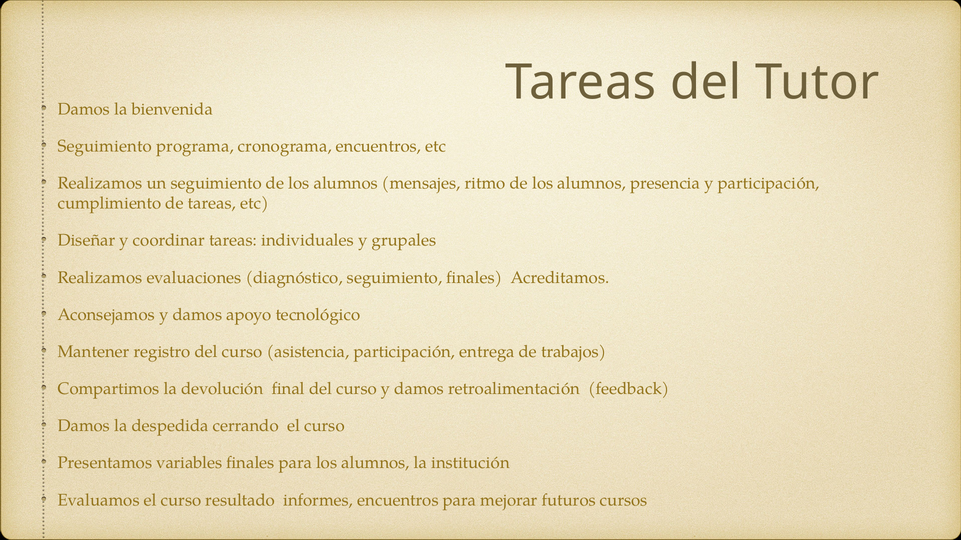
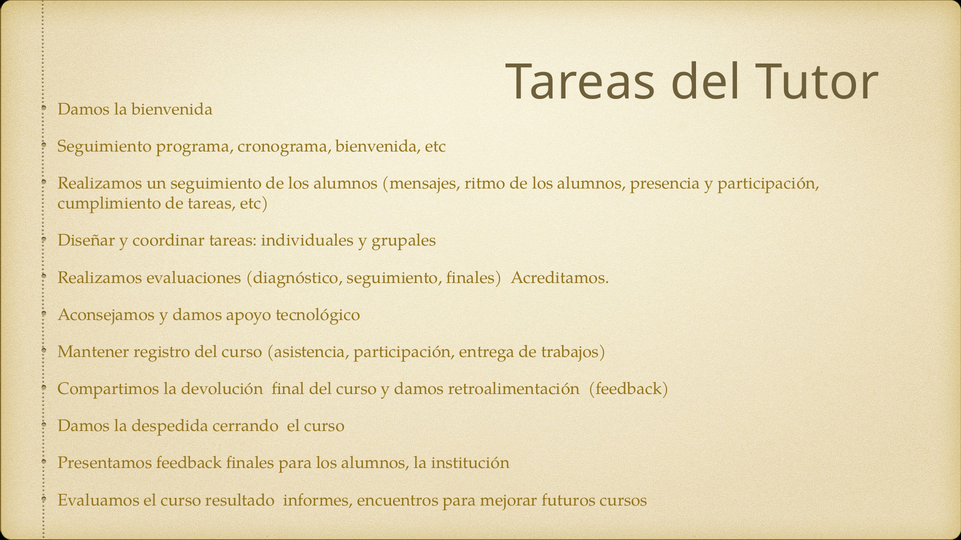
cronograma encuentros: encuentros -> bienvenida
Presentamos variables: variables -> feedback
